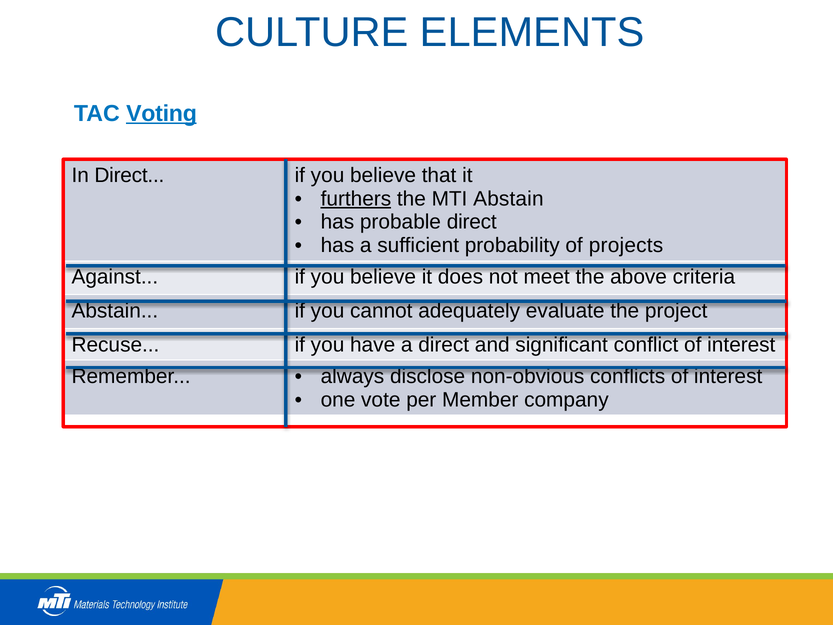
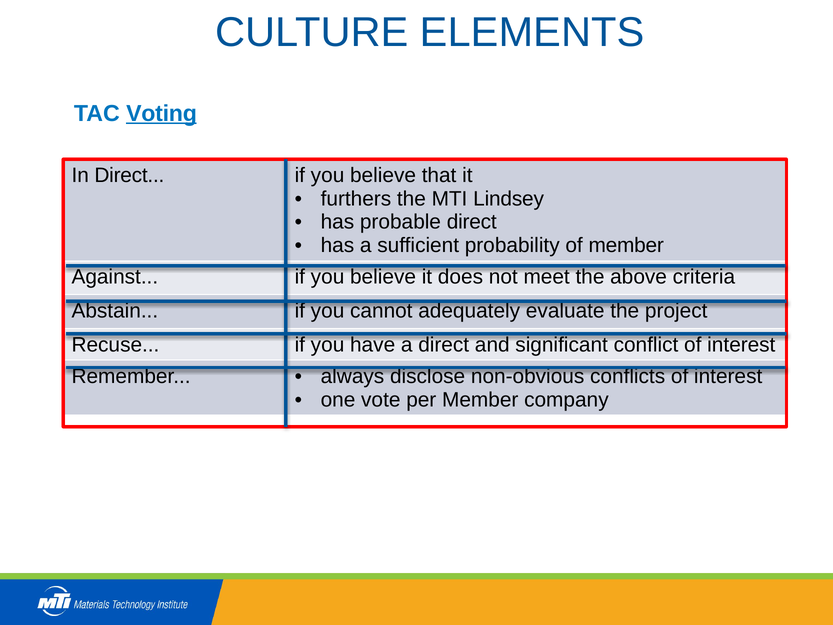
furthers underline: present -> none
MTI Abstain: Abstain -> Lindsey
of projects: projects -> member
